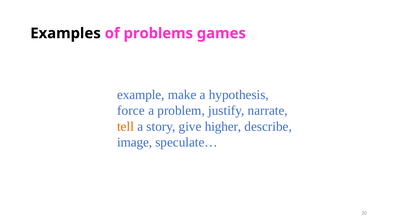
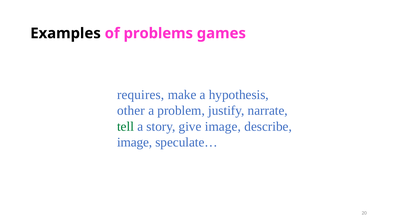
example: example -> requires
force: force -> other
tell colour: orange -> green
give higher: higher -> image
